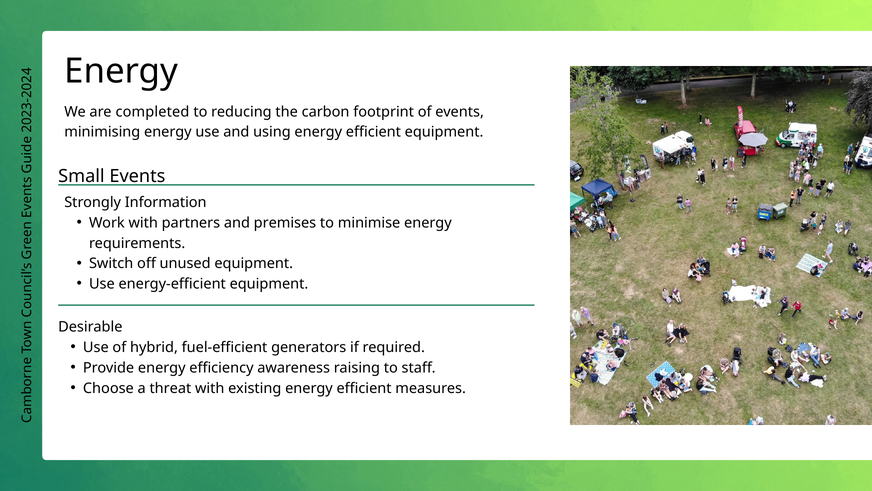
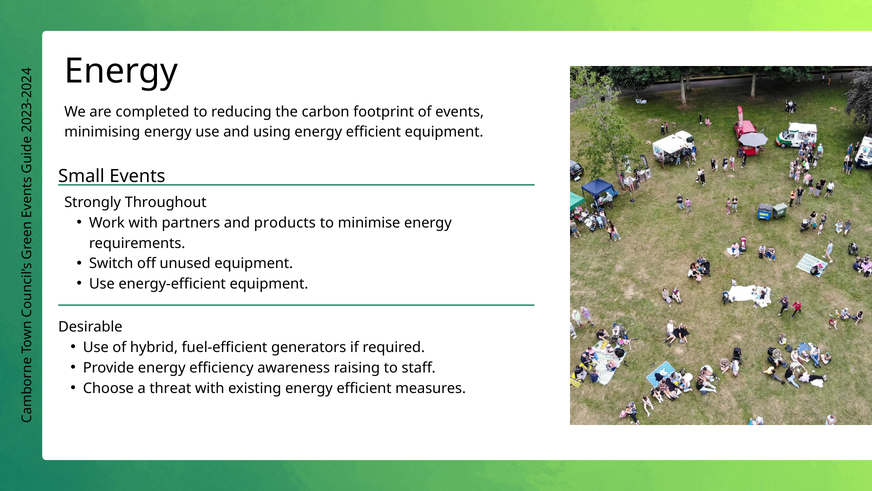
Information: Information -> Throughout
premises: premises -> products
